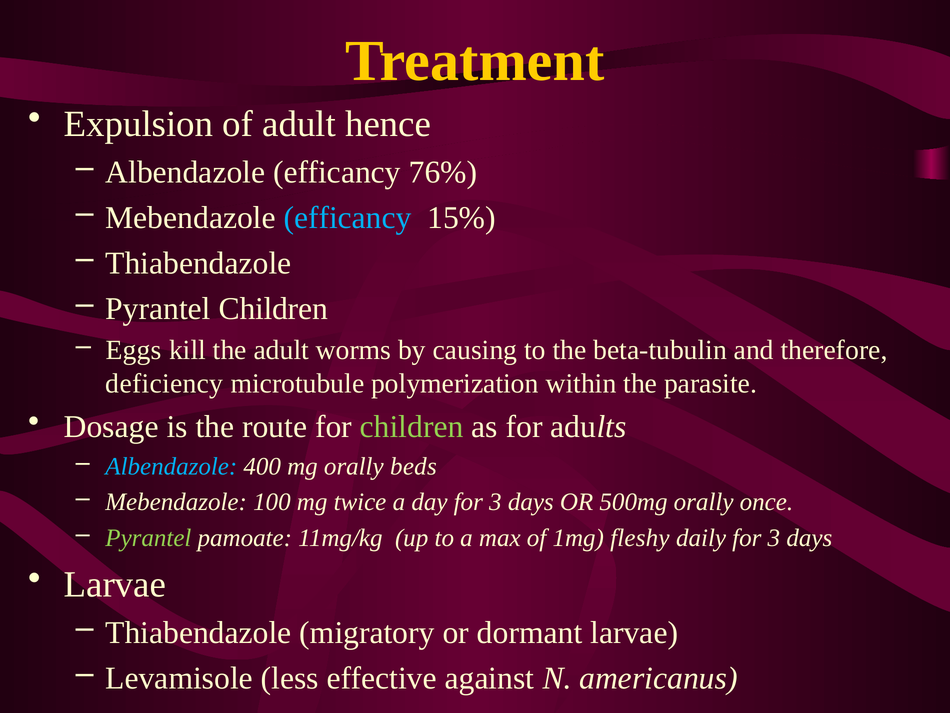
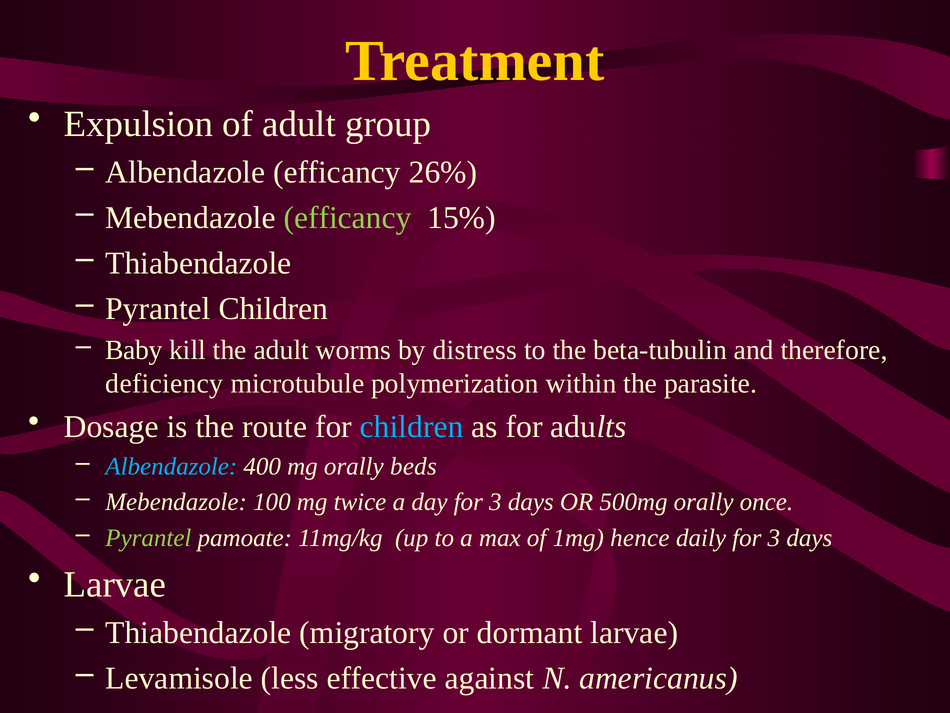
hence: hence -> group
76%: 76% -> 26%
efficancy at (348, 218) colour: light blue -> light green
Eggs: Eggs -> Baby
causing: causing -> distress
children at (412, 427) colour: light green -> light blue
fleshy: fleshy -> hence
